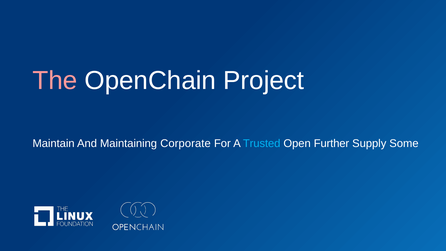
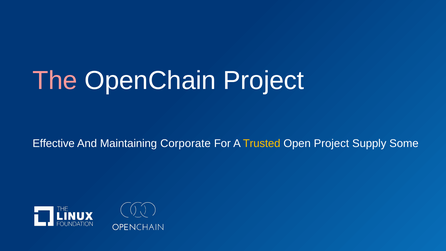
Maintain: Maintain -> Effective
Trusted colour: light blue -> yellow
Open Further: Further -> Project
